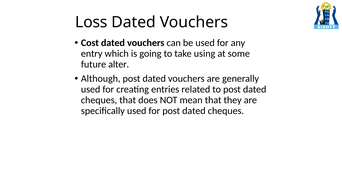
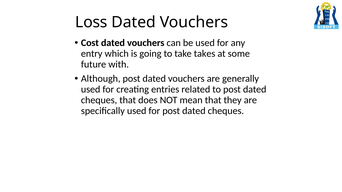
using: using -> takes
alter: alter -> with
